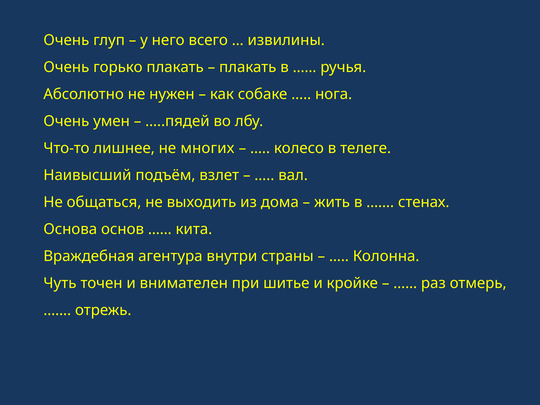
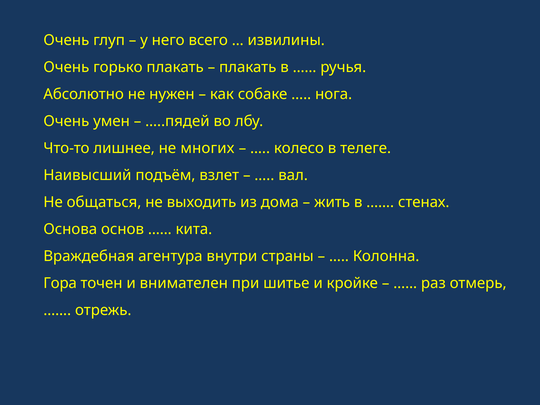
Чуть: Чуть -> Гора
